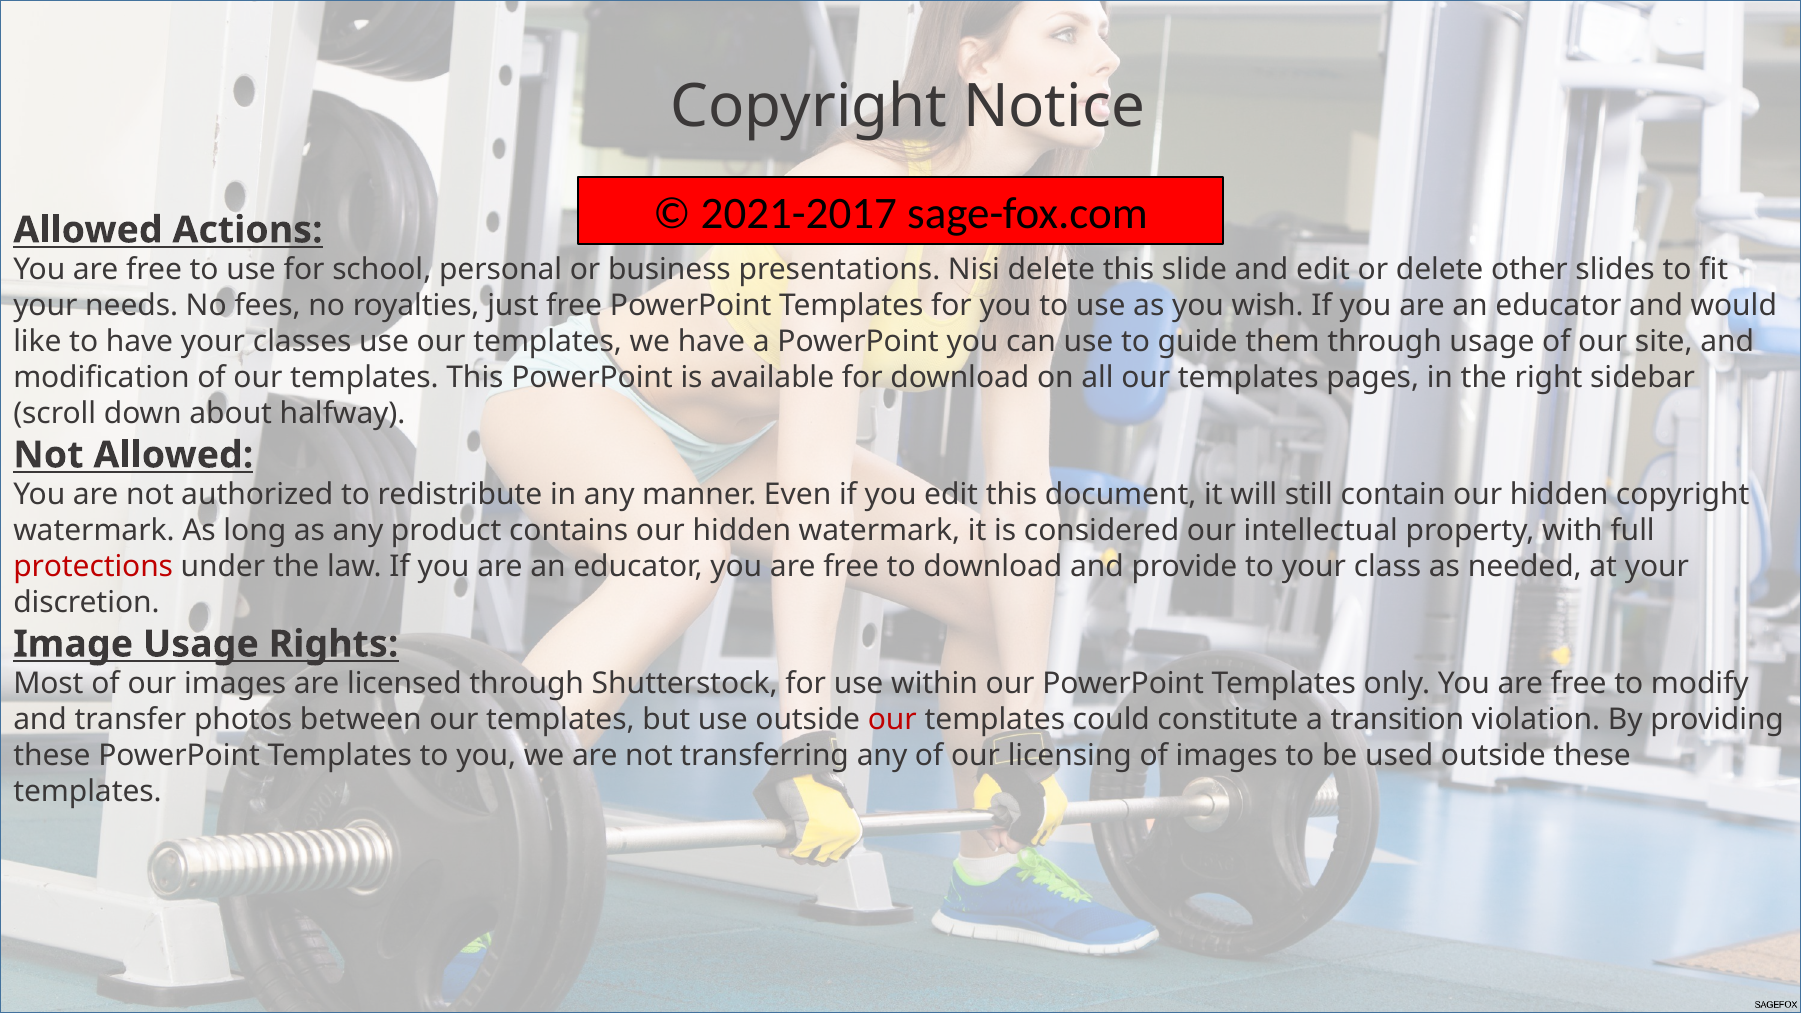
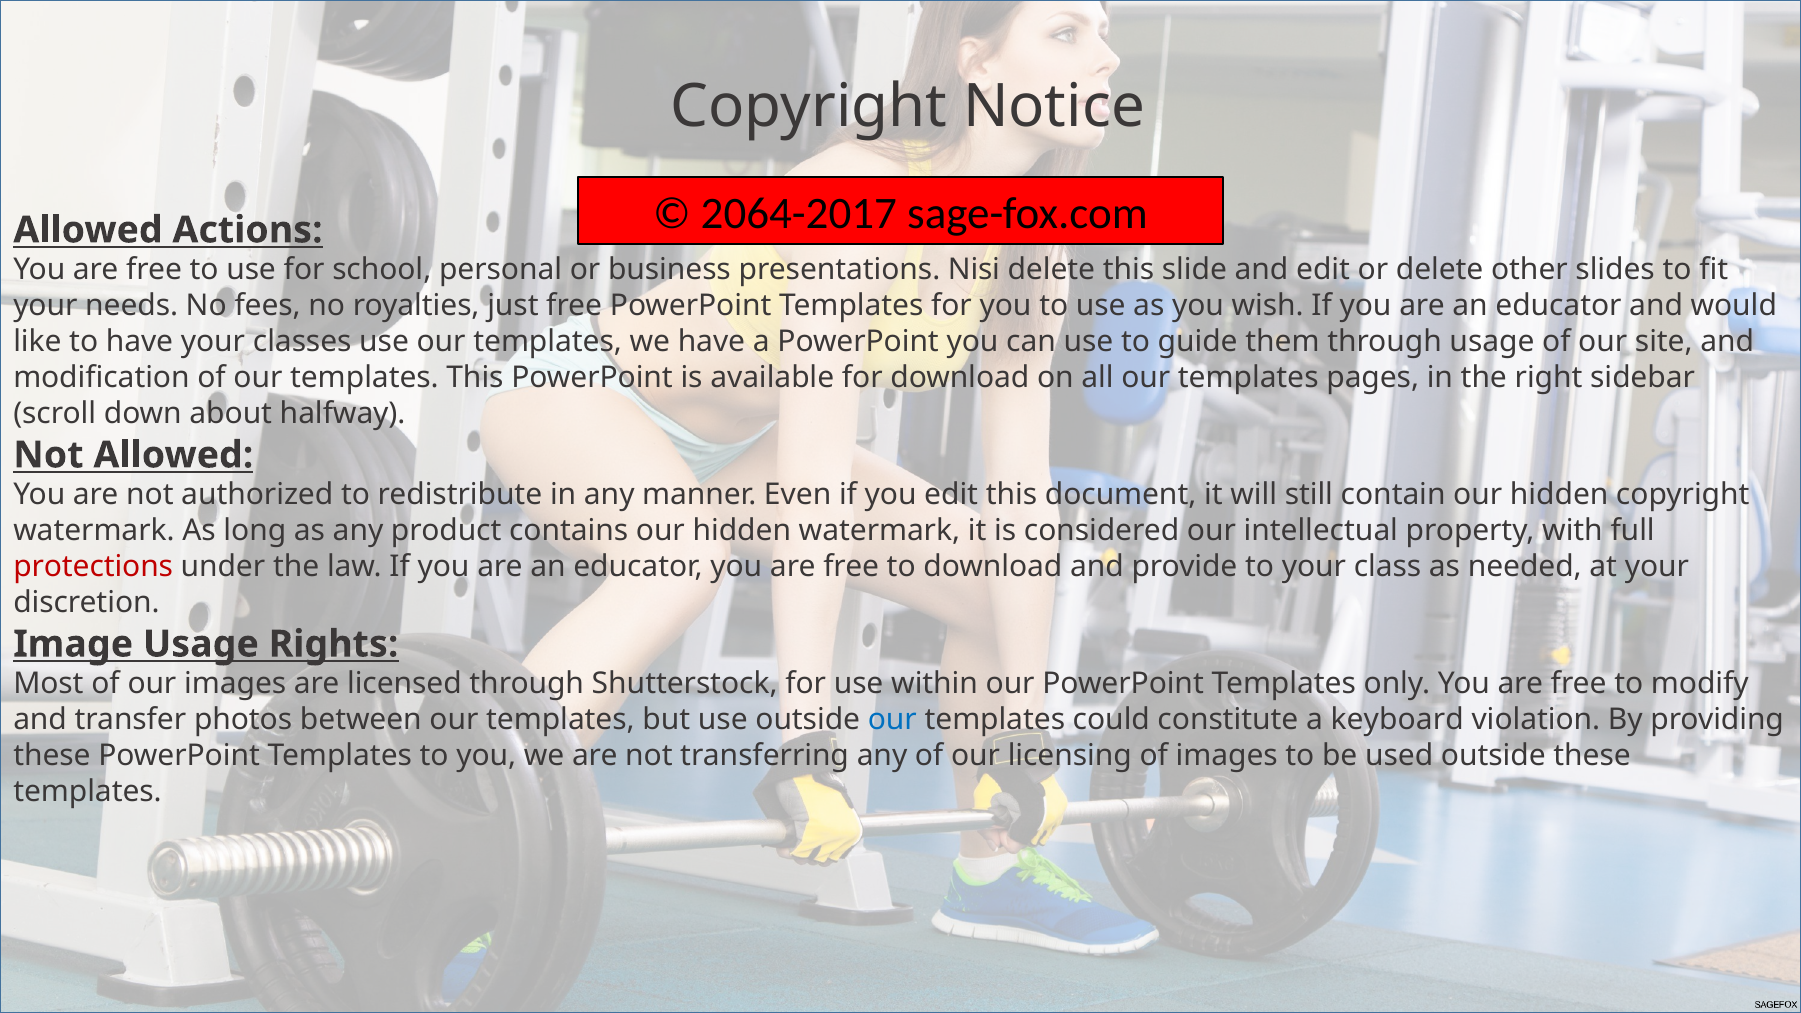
2021-2017: 2021-2017 -> 2064-2017
our at (892, 720) colour: red -> blue
transition: transition -> keyboard
